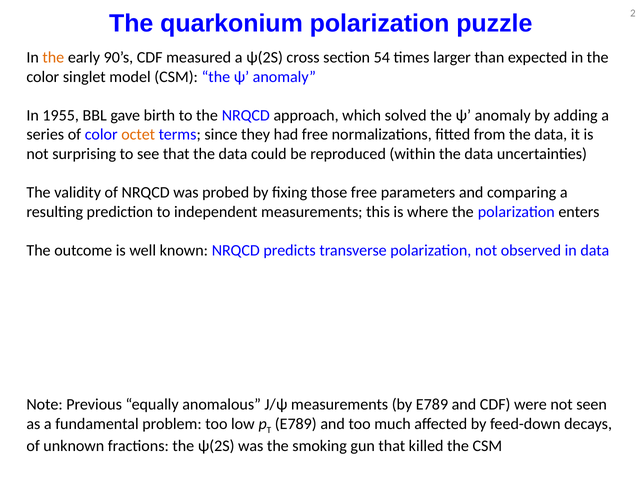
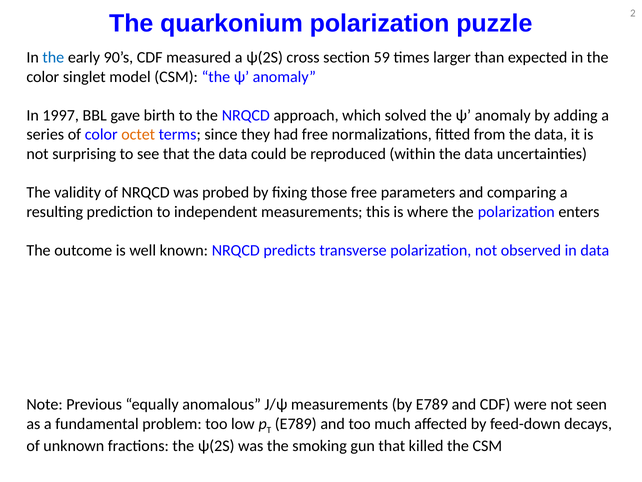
the at (53, 57) colour: orange -> blue
54: 54 -> 59
1955: 1955 -> 1997
